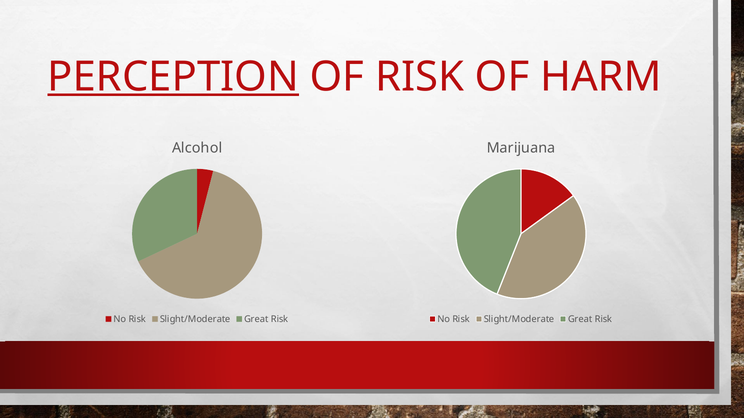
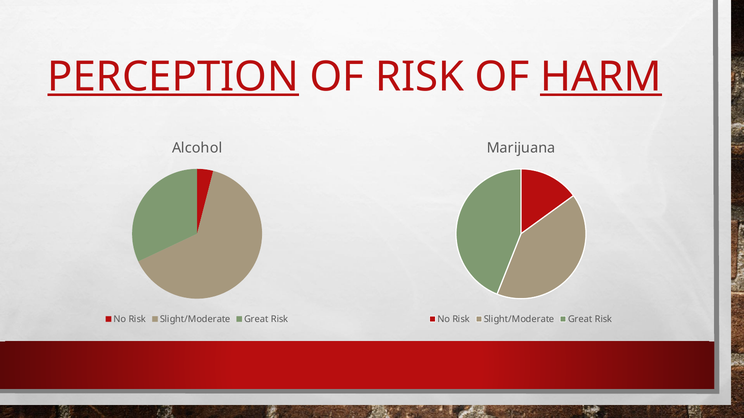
HARM underline: none -> present
